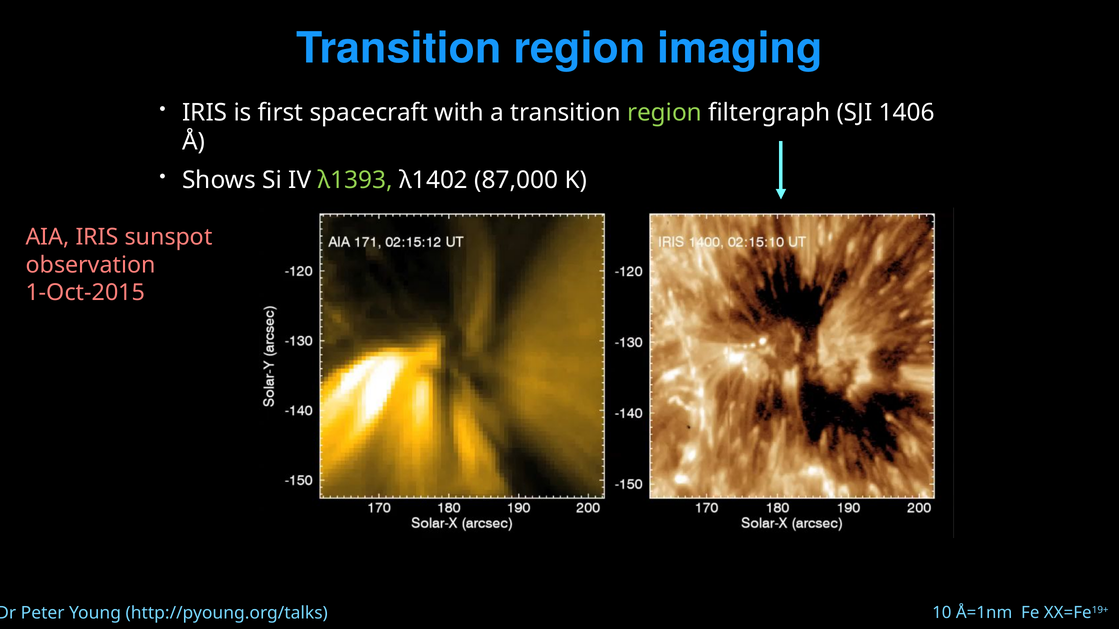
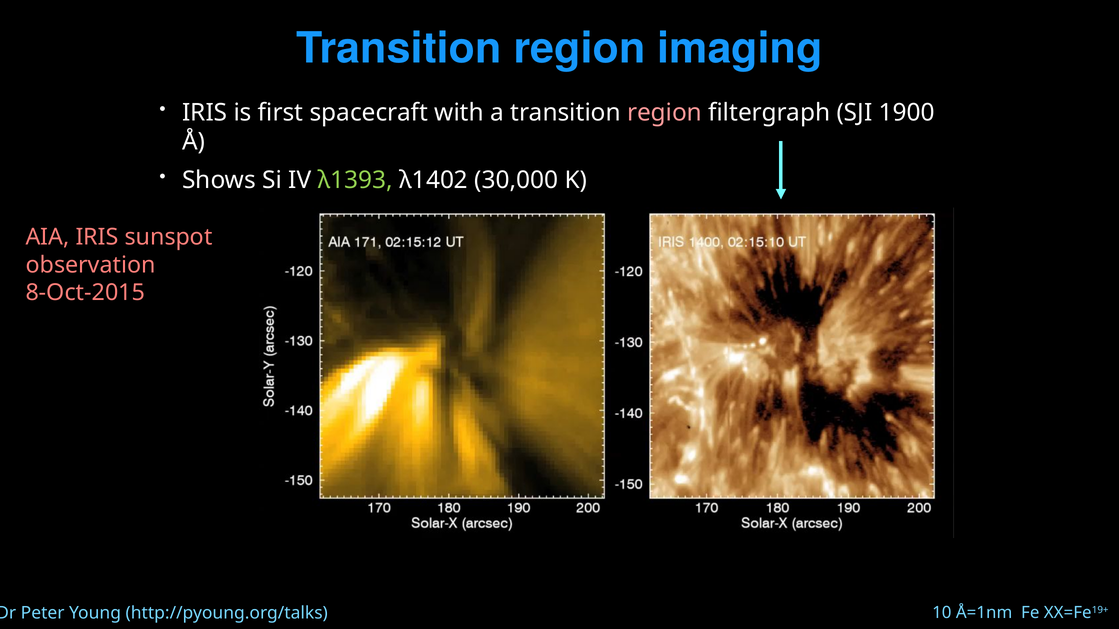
region at (665, 113) colour: light green -> pink
1406: 1406 -> 1900
87,000: 87,000 -> 30,000
1-Oct-2015: 1-Oct-2015 -> 8-Oct-2015
